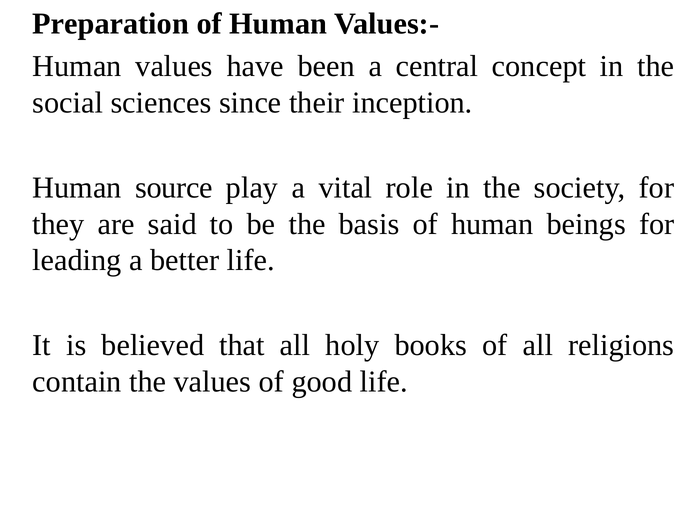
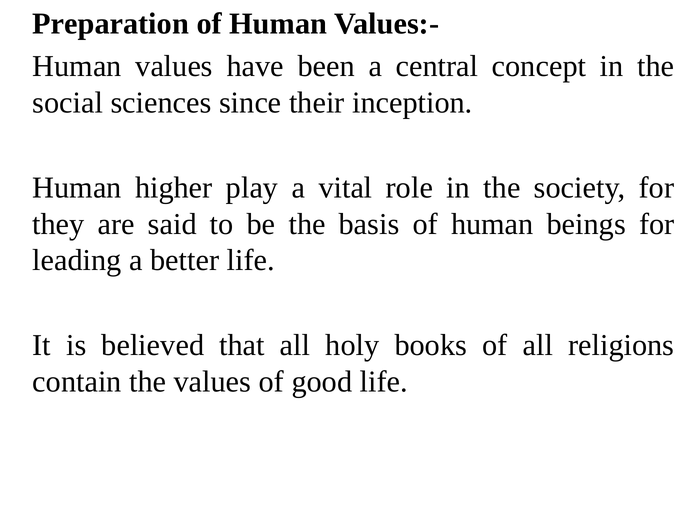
source: source -> higher
